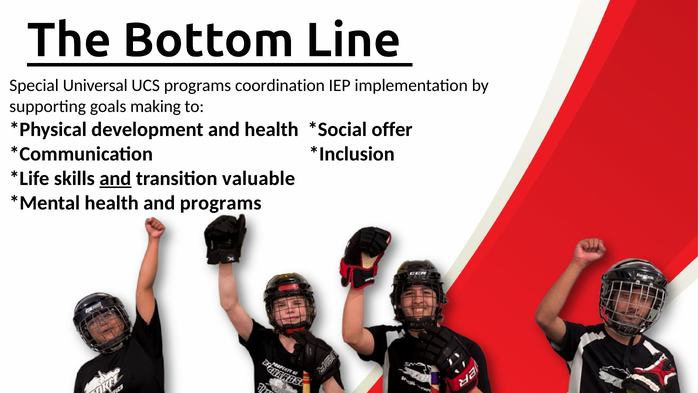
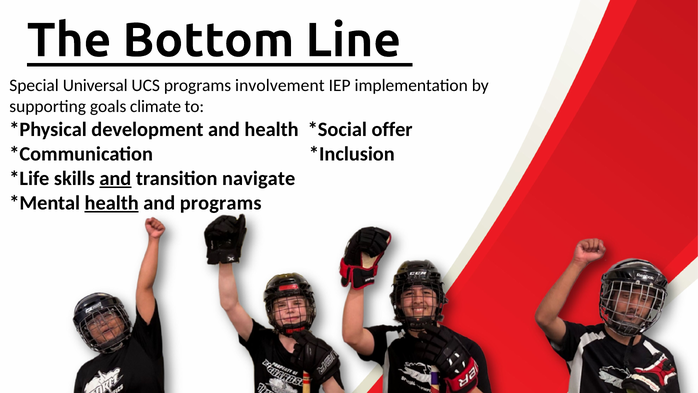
coordination: coordination -> involvement
making: making -> climate
valuable: valuable -> navigate
health at (112, 203) underline: none -> present
